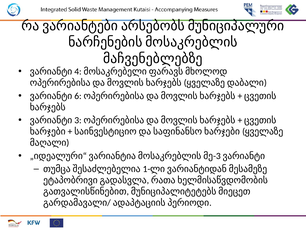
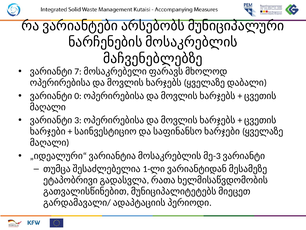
4: 4 -> 7
6: 6 -> 0
ხარჯებს at (48, 107): ხარჯებს -> მაღალი
